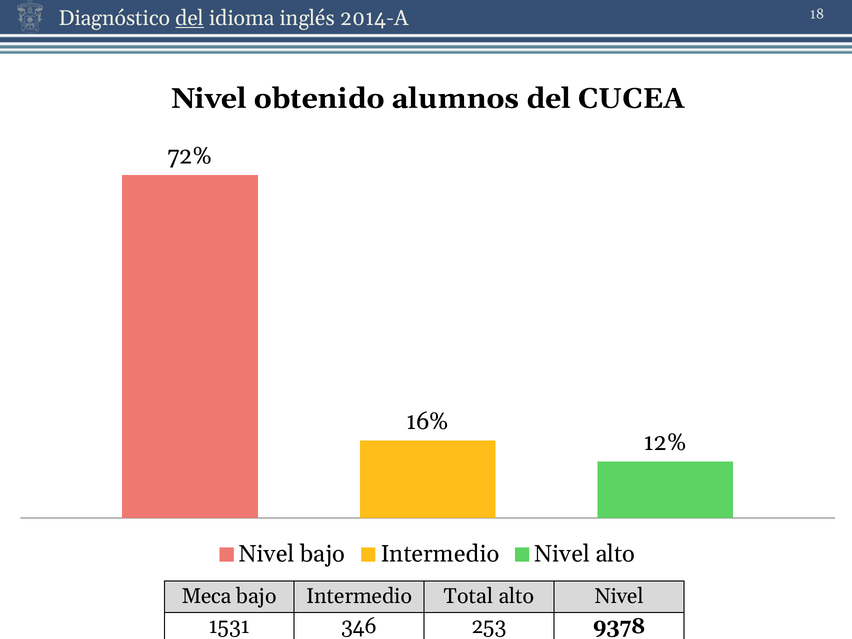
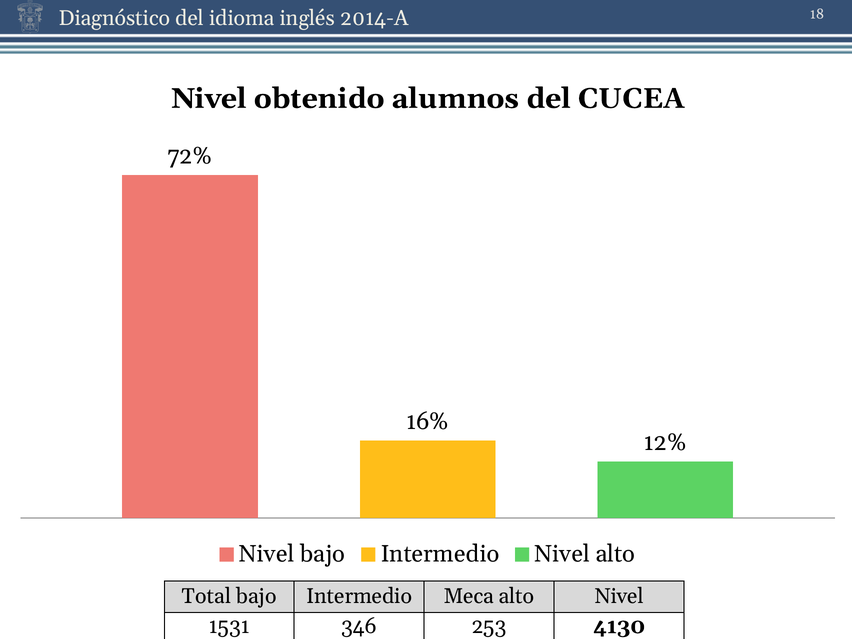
del at (190, 18) underline: present -> none
Meca: Meca -> Total
Total: Total -> Meca
9378: 9378 -> 4130
